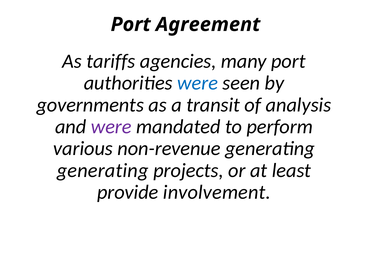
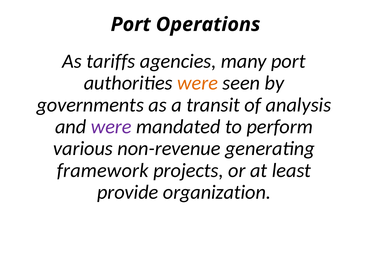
Agreement: Agreement -> Operations
were at (198, 83) colour: blue -> orange
generating at (103, 171): generating -> framework
involvement: involvement -> organization
